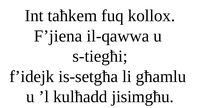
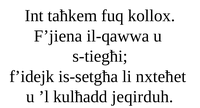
għamlu: għamlu -> nxteħet
jisimgħu: jisimgħu -> jeqirduh
